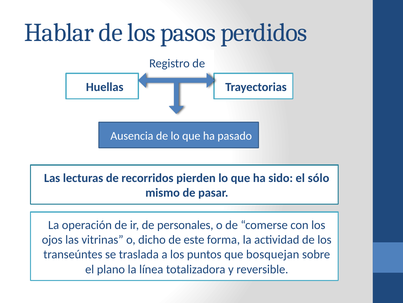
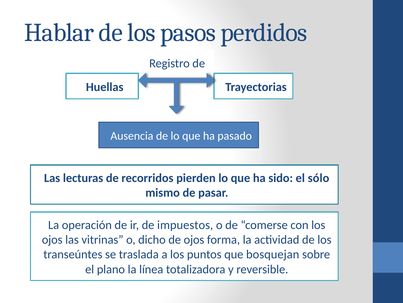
personales: personales -> impuestos
de este: este -> ojos
